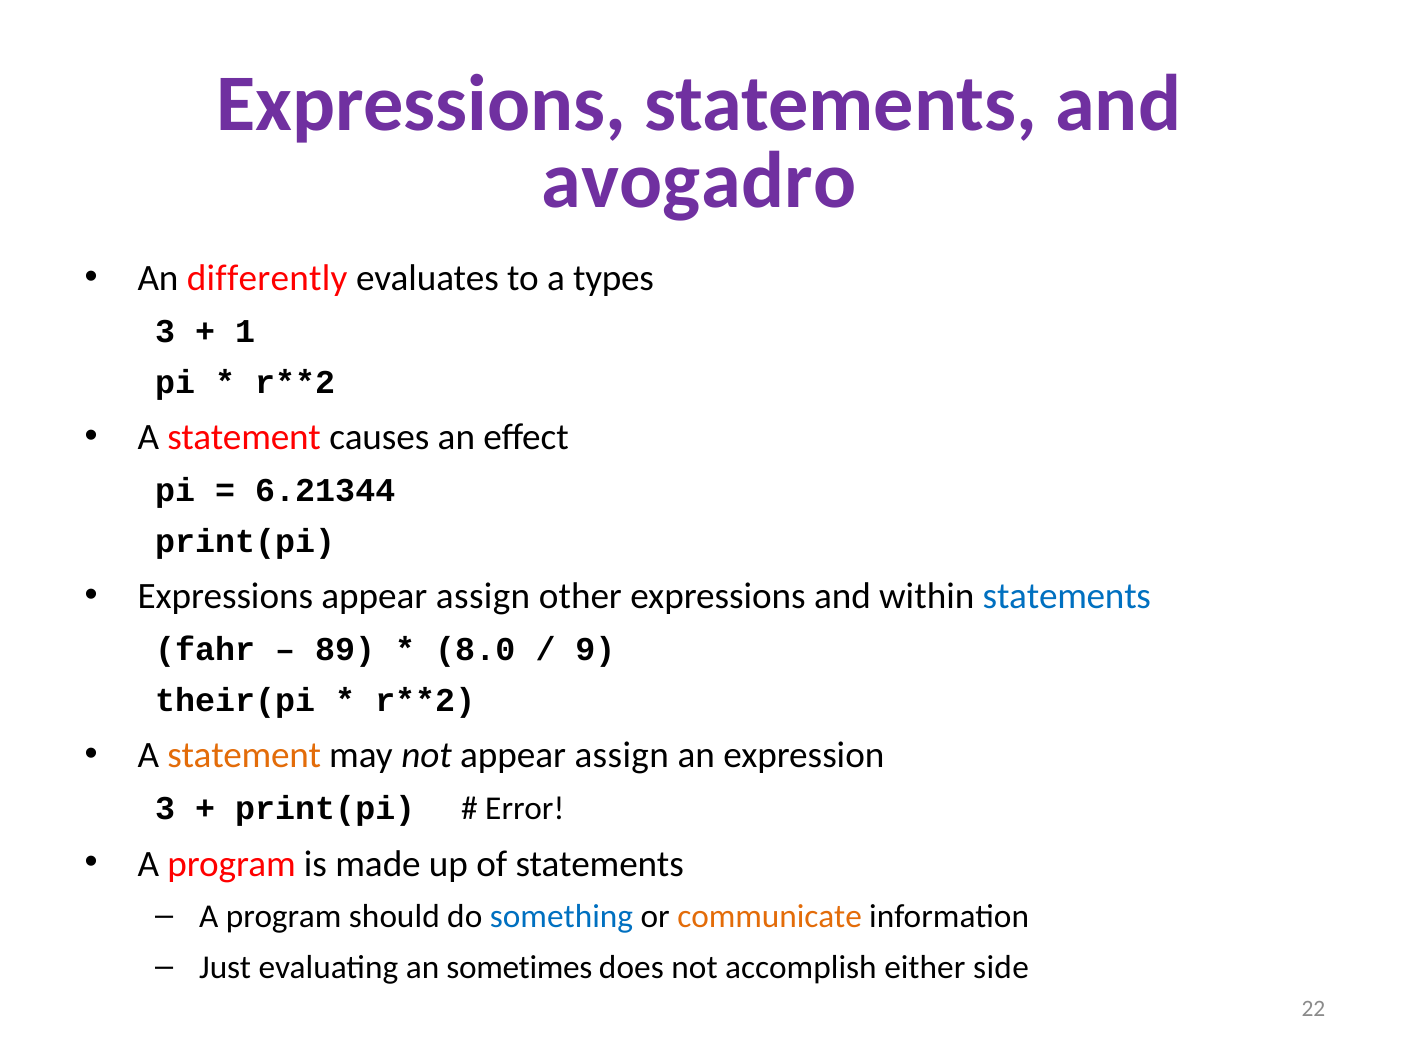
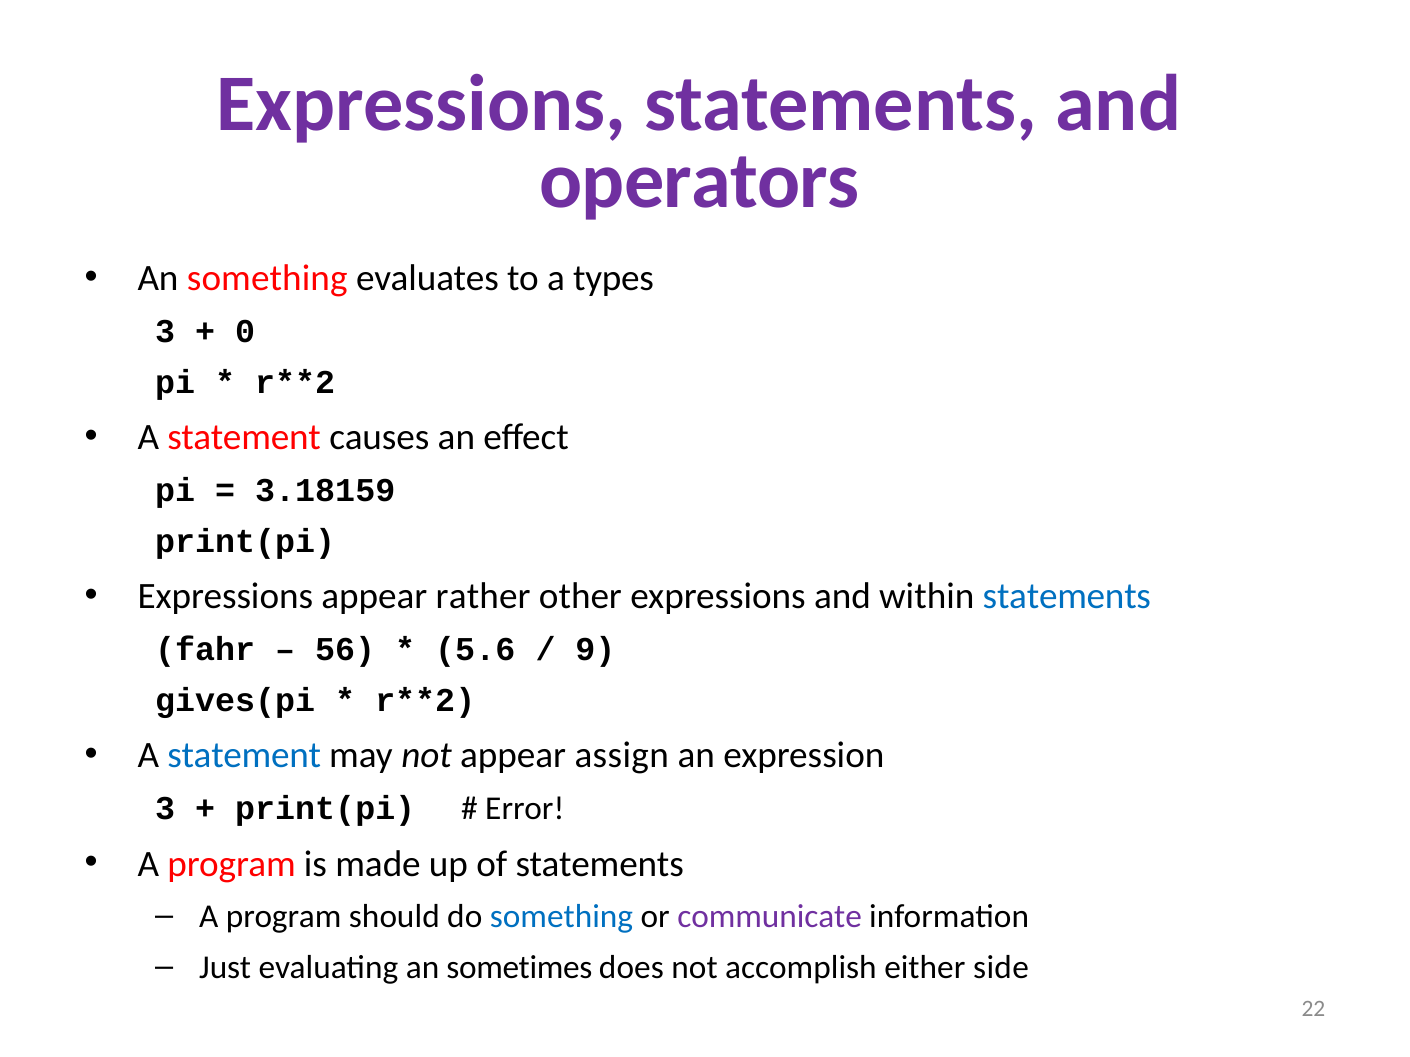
avogadro: avogadro -> operators
An differently: differently -> something
1: 1 -> 0
6.21344: 6.21344 -> 3.18159
Expressions appear assign: assign -> rather
89: 89 -> 56
8.0: 8.0 -> 5.6
their(pi: their(pi -> gives(pi
statement at (244, 756) colour: orange -> blue
communicate colour: orange -> purple
